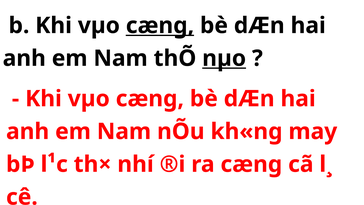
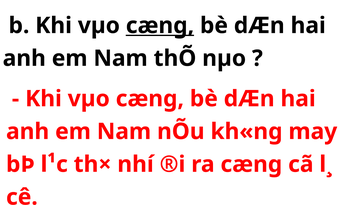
nµo underline: present -> none
